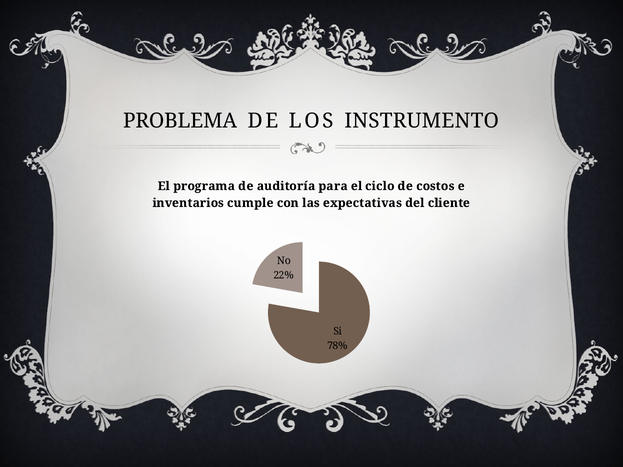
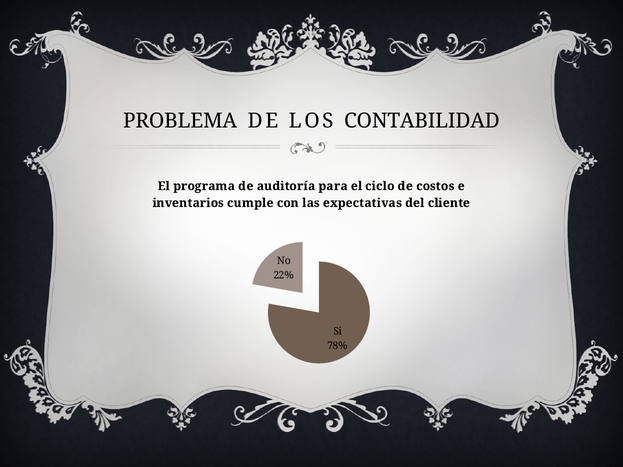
INSTRUMENTO: INSTRUMENTO -> CONTABILIDAD
